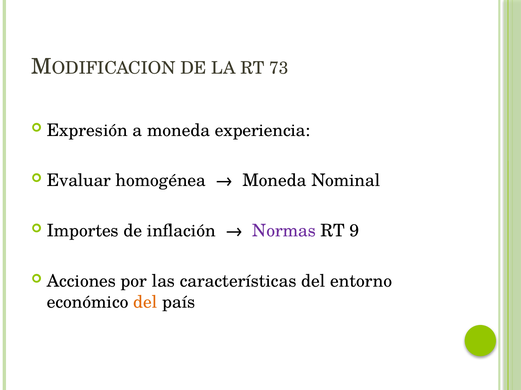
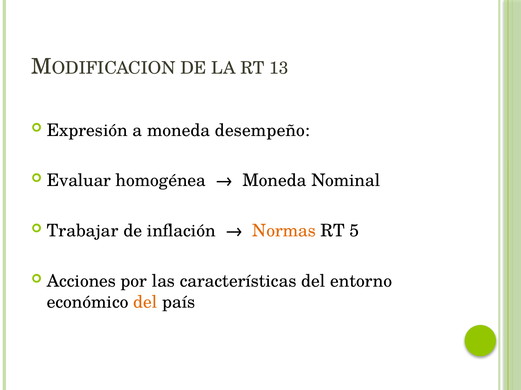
73: 73 -> 13
experiencia: experiencia -> desempeño
Importes: Importes -> Trabajar
Normas colour: purple -> orange
9: 9 -> 5
